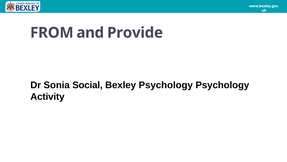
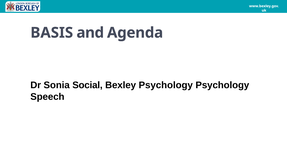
FROM: FROM -> BASIS
Provide: Provide -> Agenda
Activity: Activity -> Speech
